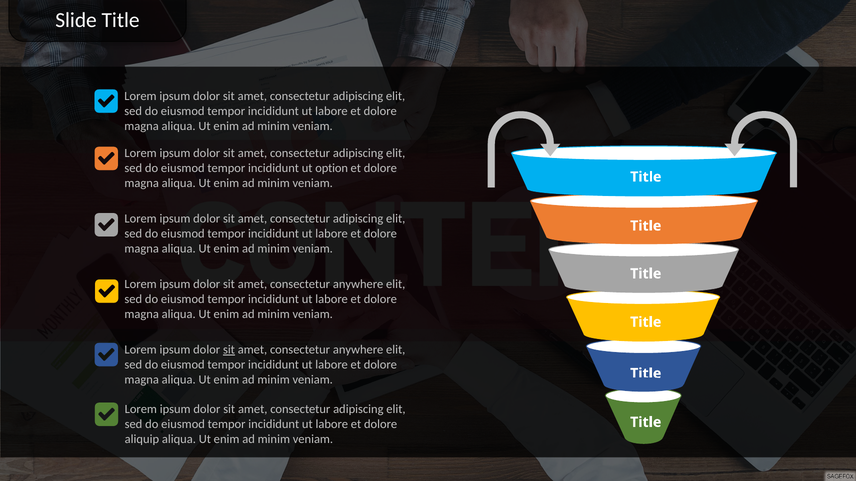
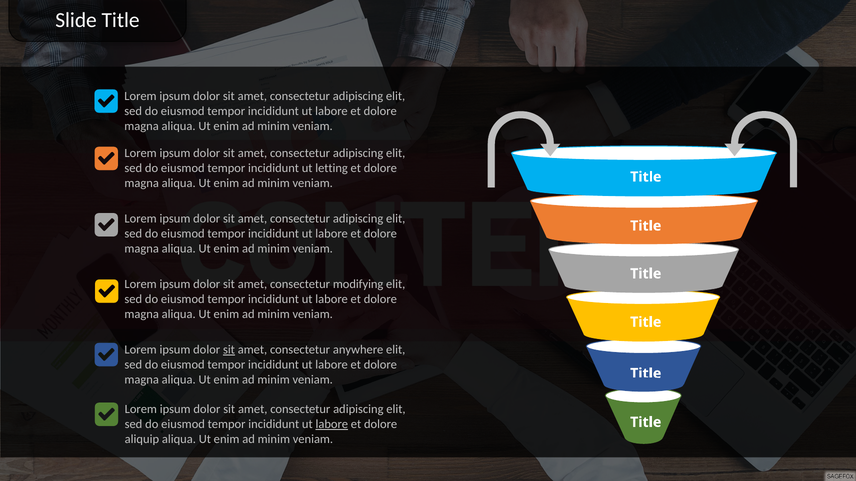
option: option -> letting
anywhere at (358, 284): anywhere -> modifying
labore at (332, 425) underline: none -> present
